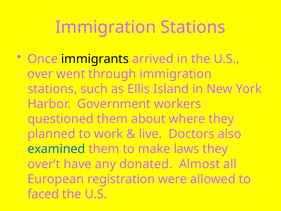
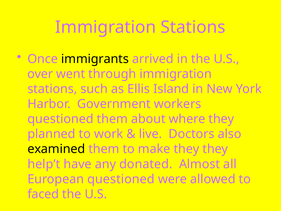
examined colour: blue -> black
make laws: laws -> they
over’t: over’t -> help’t
European registration: registration -> questioned
